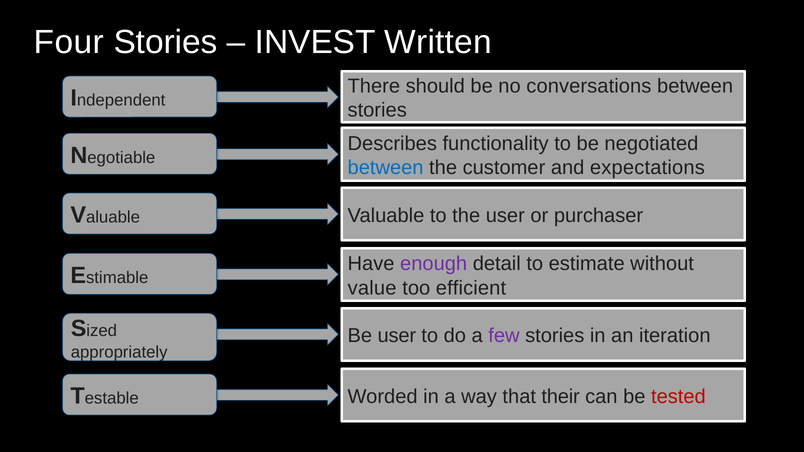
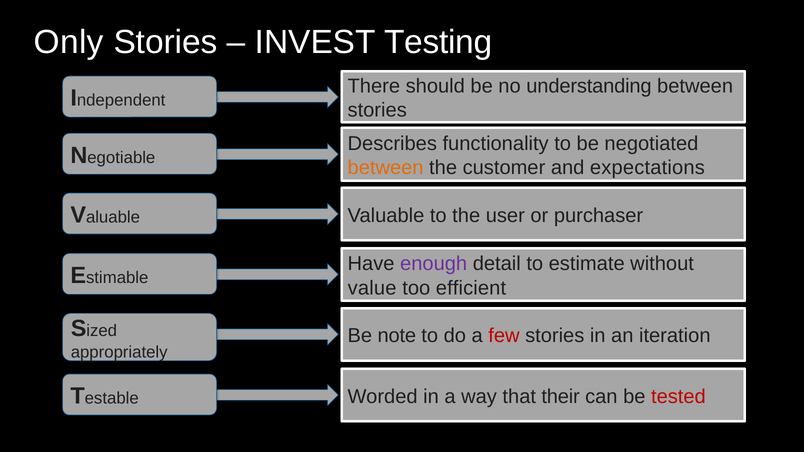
Four: Four -> Only
Written: Written -> Testing
conversations: conversations -> understanding
between at (386, 168) colour: blue -> orange
Be user: user -> note
few colour: purple -> red
